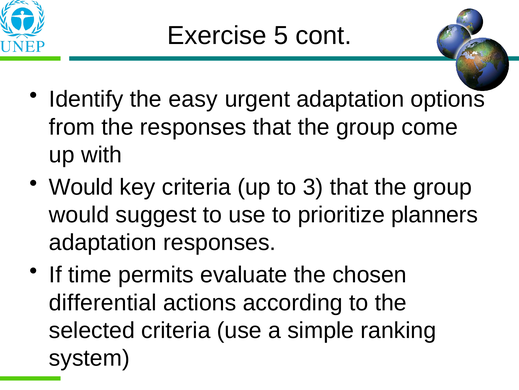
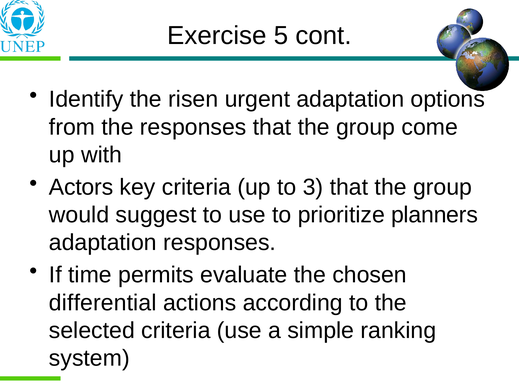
easy: easy -> risen
Would at (81, 187): Would -> Actors
